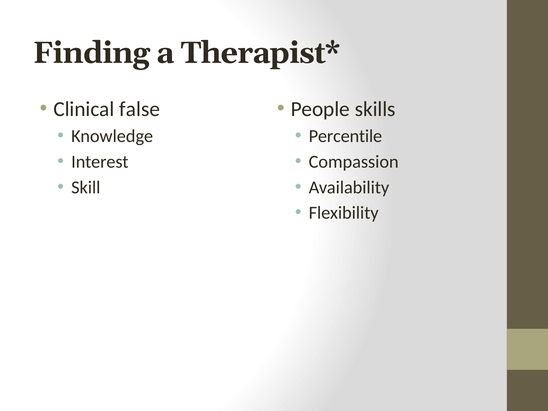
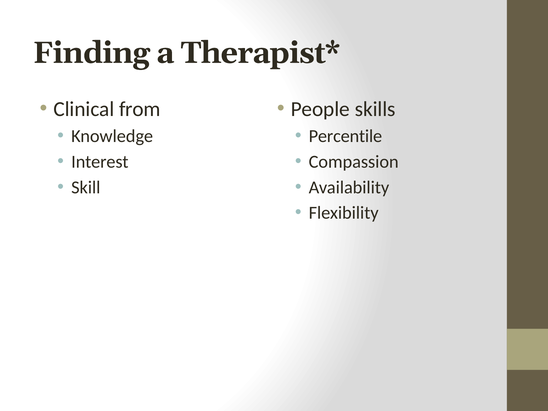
false: false -> from
